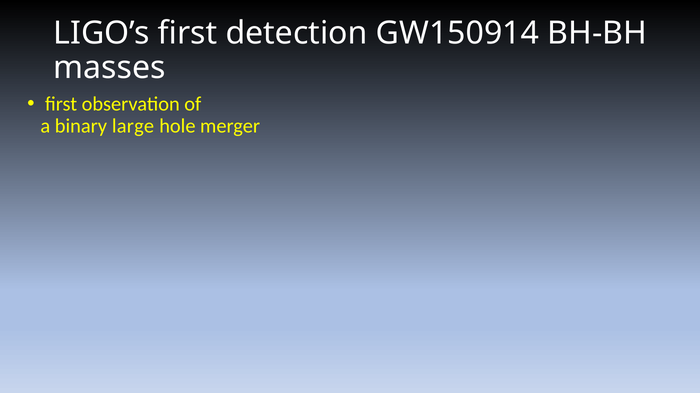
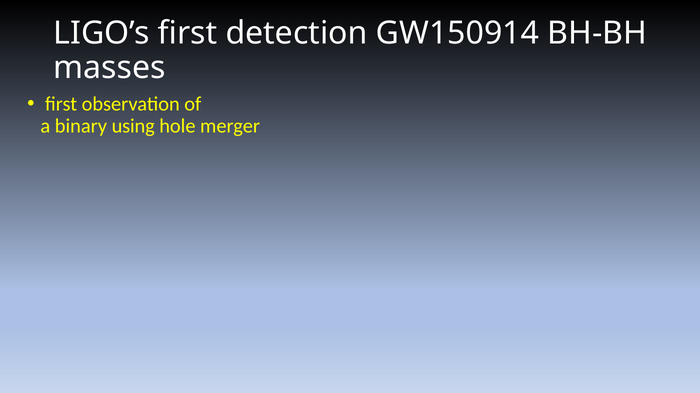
large: large -> using
